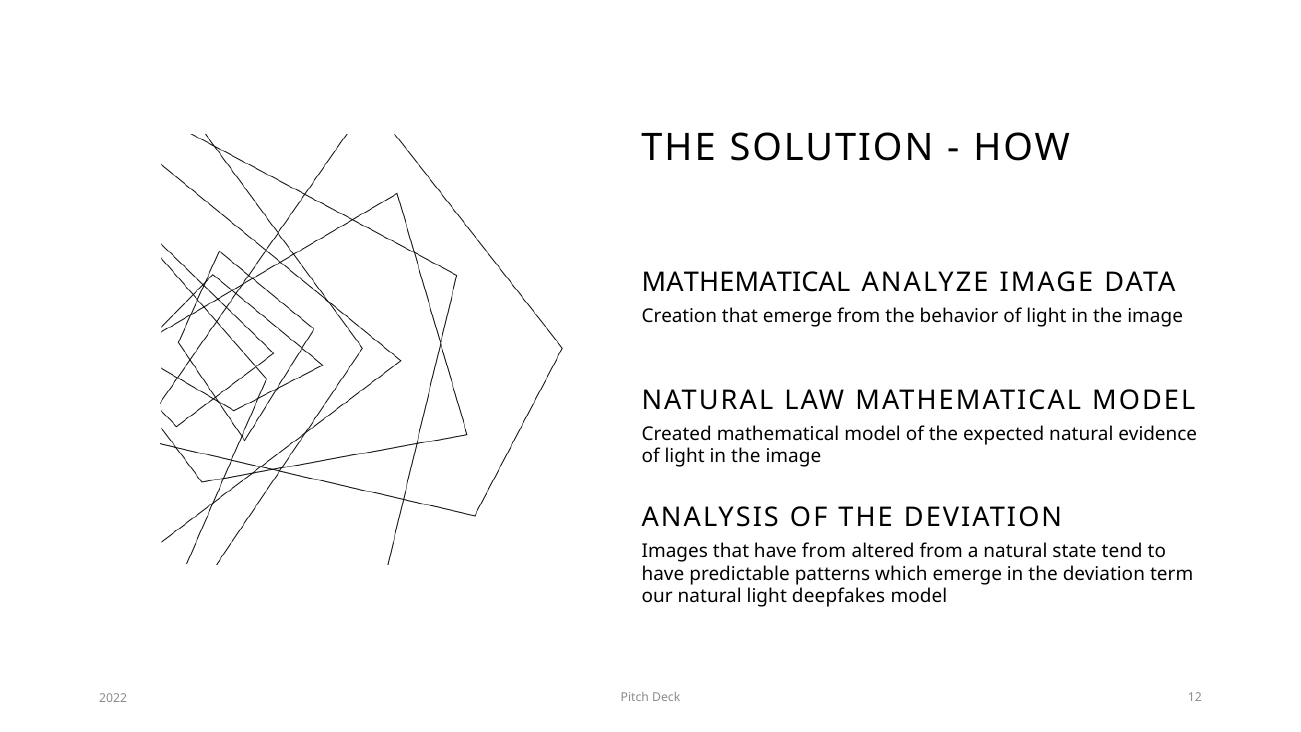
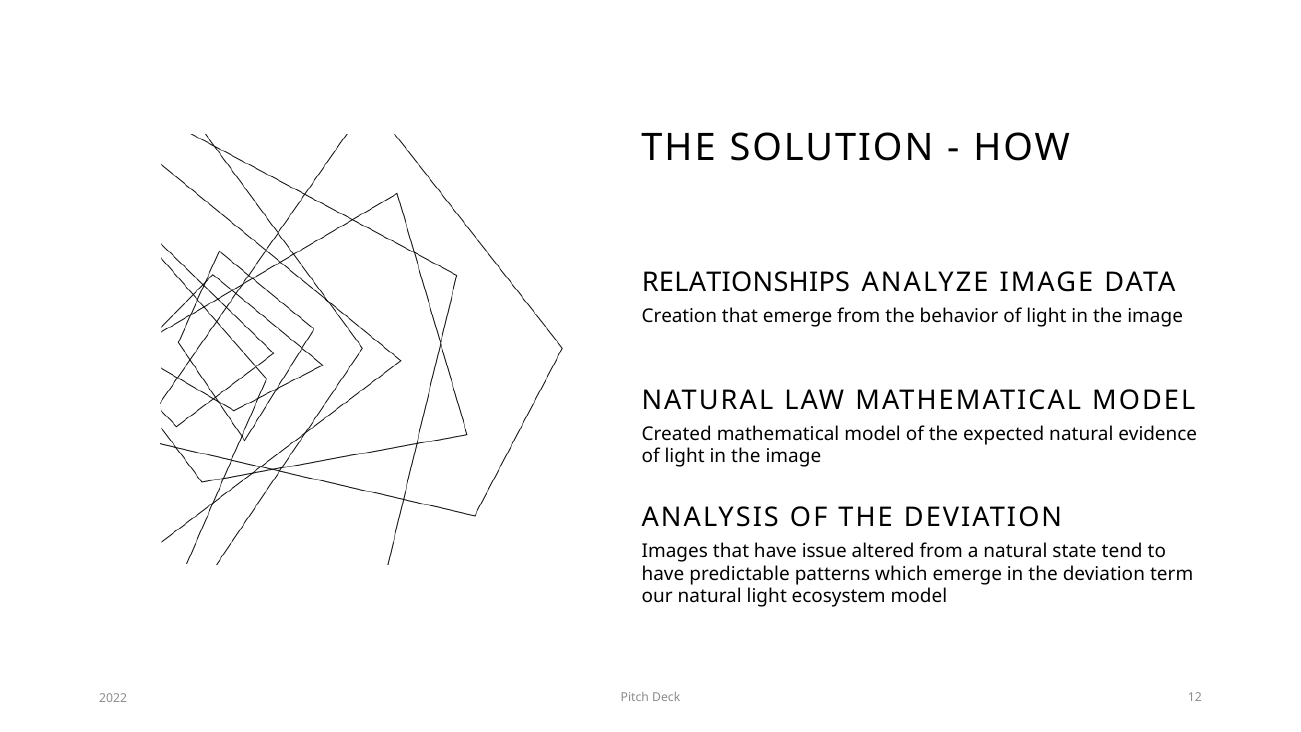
MATHEMATICAL at (746, 283): MATHEMATICAL -> RELATIONSHIPS
have from: from -> issue
deepfakes: deepfakes -> ecosystem
